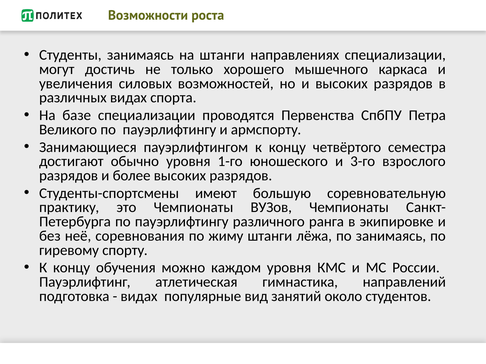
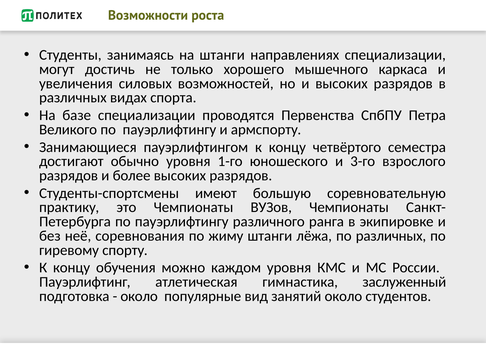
по занимаясь: занимаясь -> различных
направлений: направлений -> заслуженный
видах at (139, 297): видах -> около
